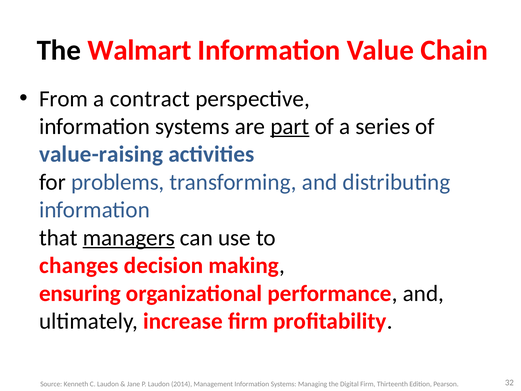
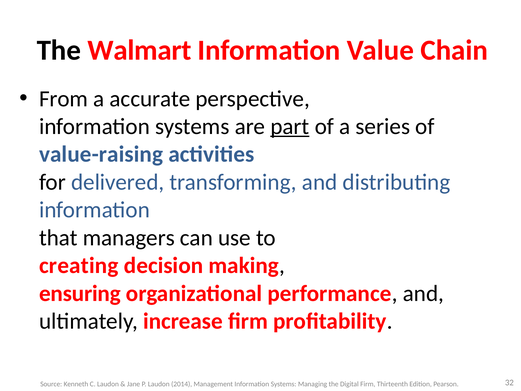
contract: contract -> accurate
problems: problems -> delivered
managers underline: present -> none
changes: changes -> creating
